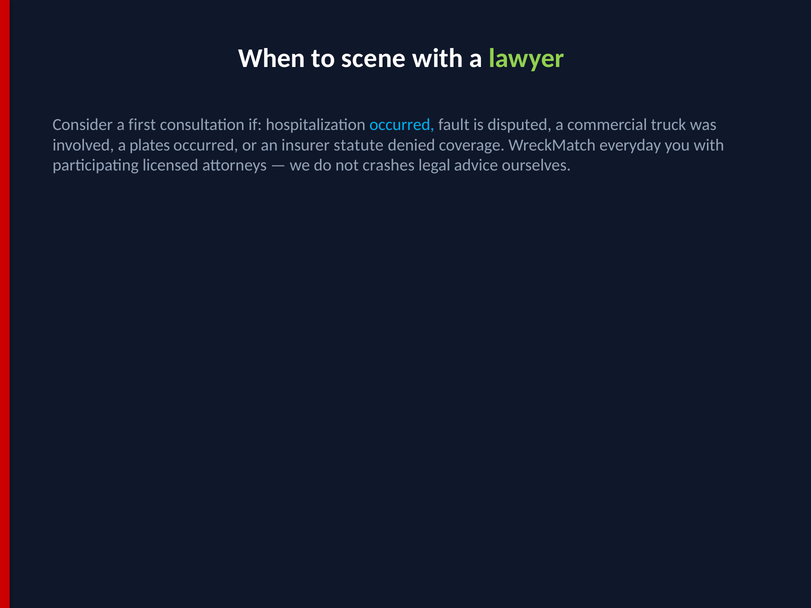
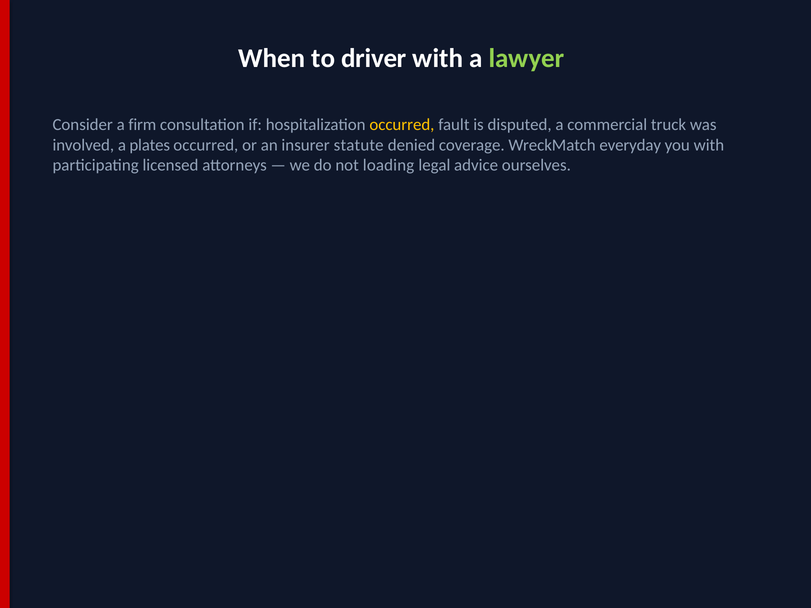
scene: scene -> driver
first: first -> firm
occurred at (402, 125) colour: light blue -> yellow
crashes: crashes -> loading
